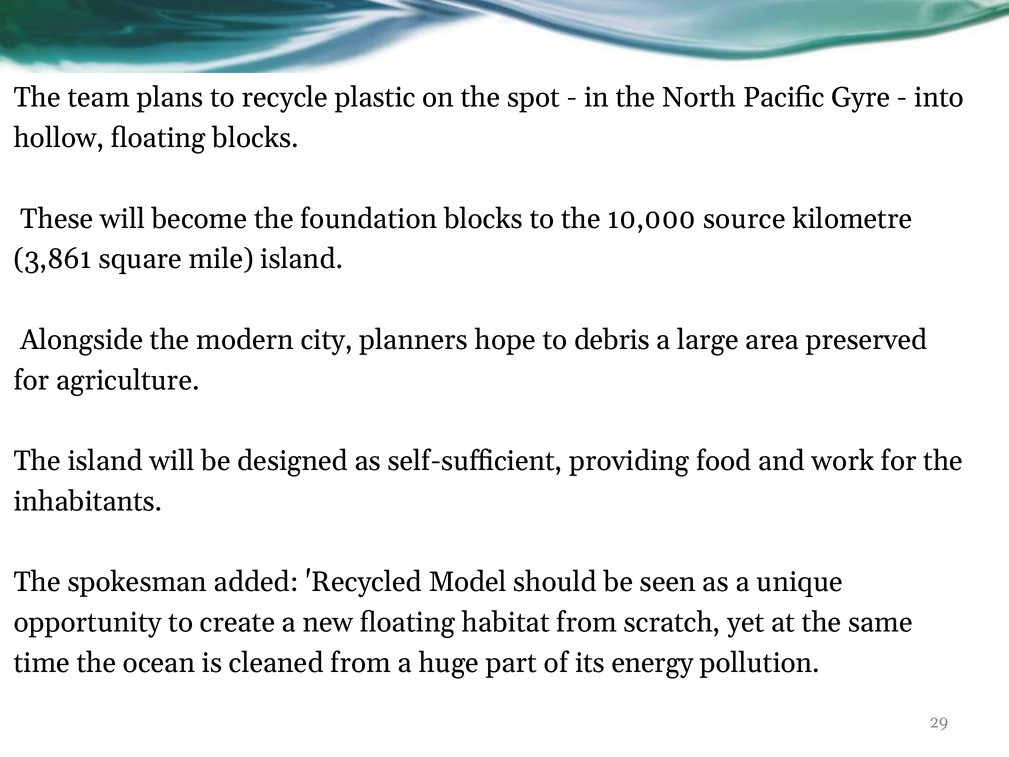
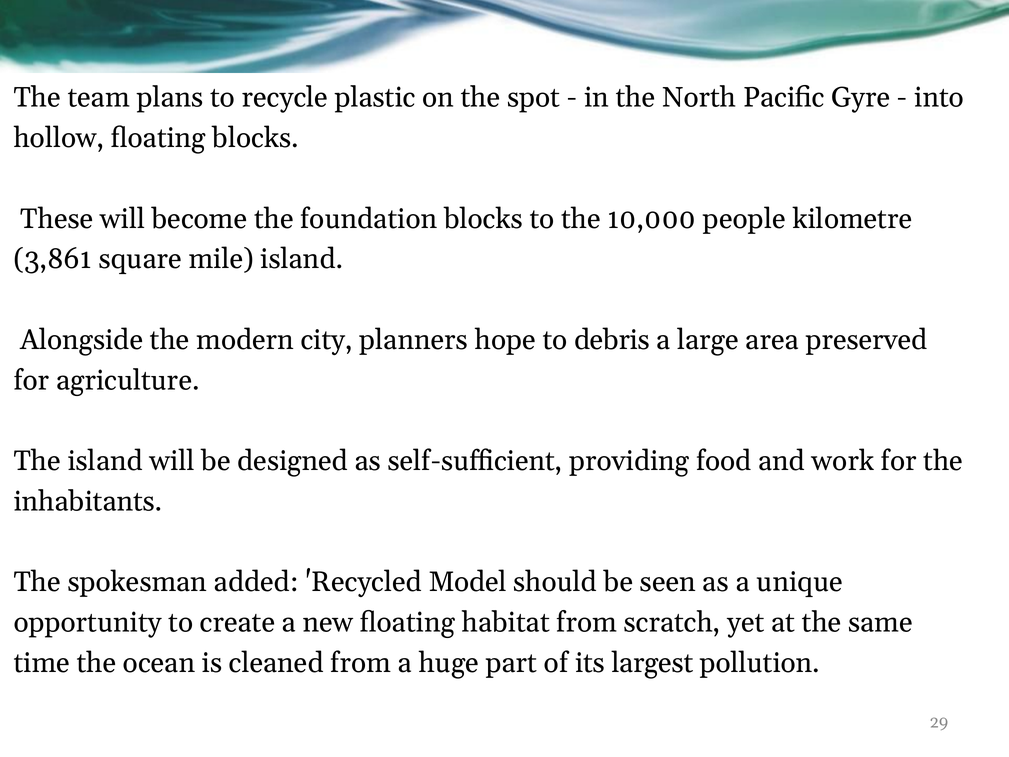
source: source -> people
energy: energy -> largest
